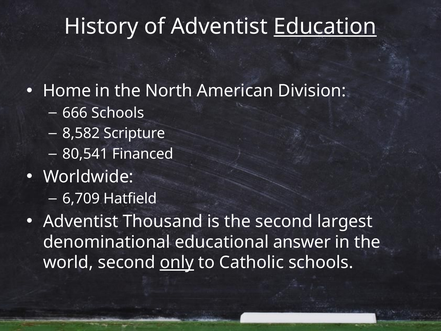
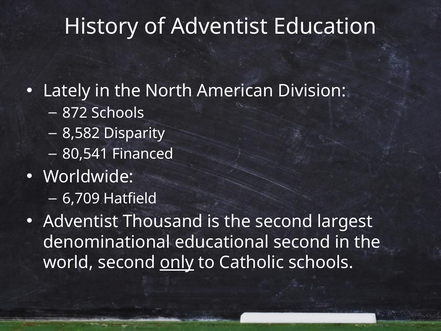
Education underline: present -> none
Home: Home -> Lately
666: 666 -> 872
Scripture: Scripture -> Disparity
educational answer: answer -> second
